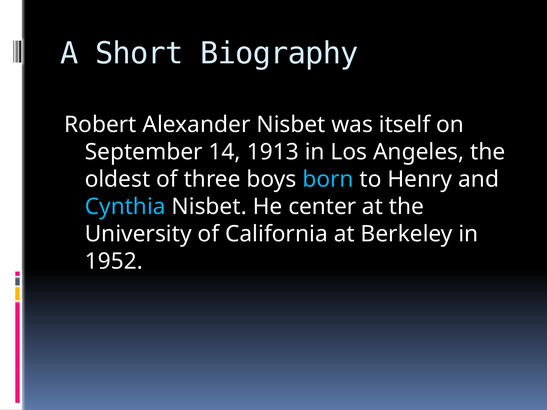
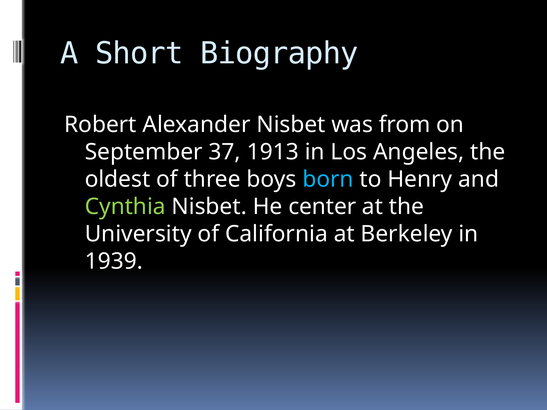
itself: itself -> from
14: 14 -> 37
Cynthia colour: light blue -> light green
1952: 1952 -> 1939
